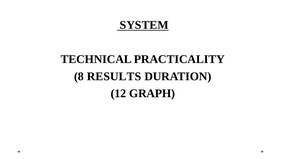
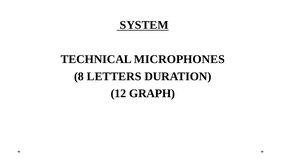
PRACTICALITY: PRACTICALITY -> MICROPHONES
RESULTS: RESULTS -> LETTERS
